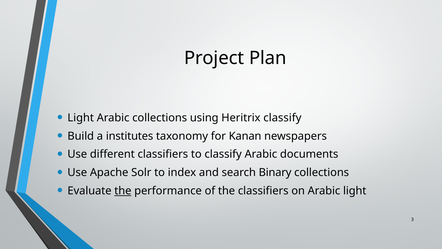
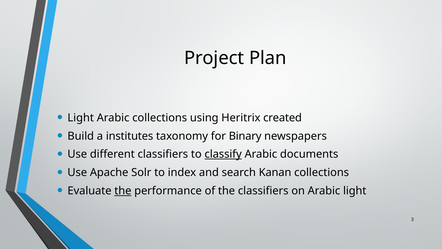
Heritrix classify: classify -> created
Kanan: Kanan -> Binary
classify at (223, 154) underline: none -> present
Binary: Binary -> Kanan
